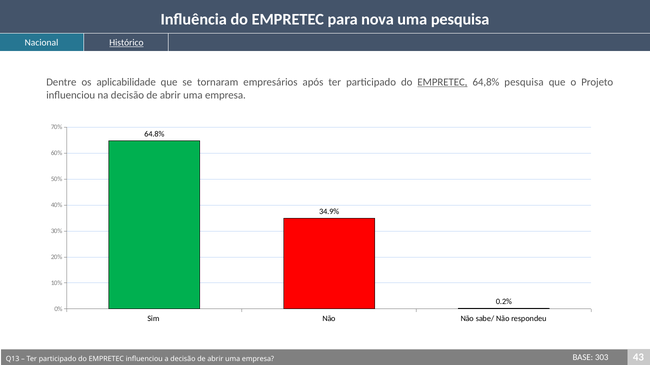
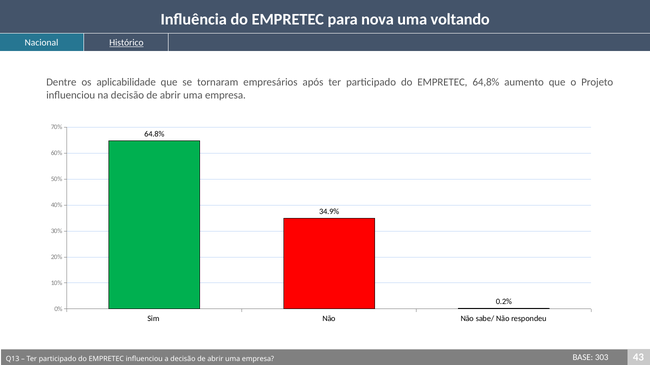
uma pesquisa: pesquisa -> voltando
EMPRETEC at (442, 82) underline: present -> none
64,8% pesquisa: pesquisa -> aumento
